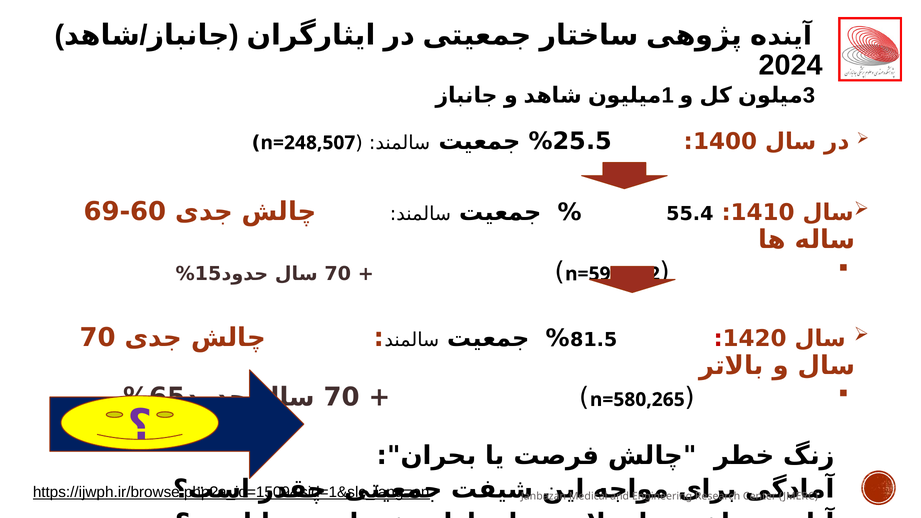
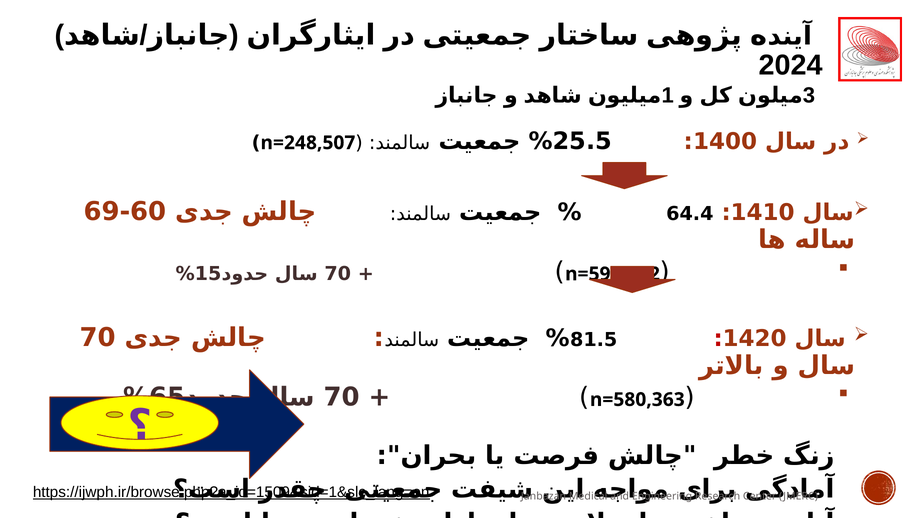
55.4: 55.4 -> 64.4
n=580,265: n=580,265 -> n=580,363
